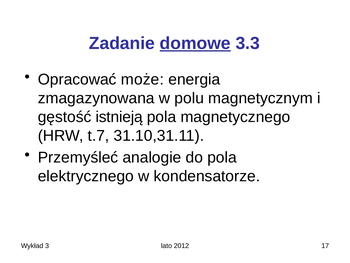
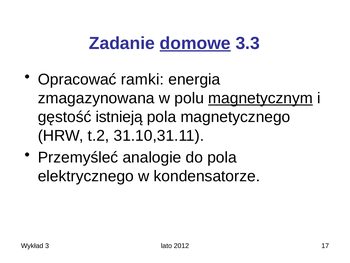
może: może -> ramki
magnetycznym underline: none -> present
t.7: t.7 -> t.2
